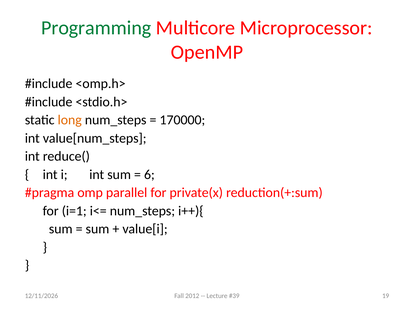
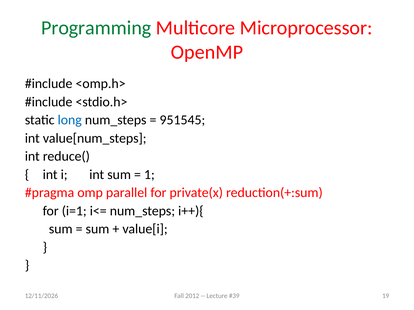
long colour: orange -> blue
170000: 170000 -> 951545
6: 6 -> 1
